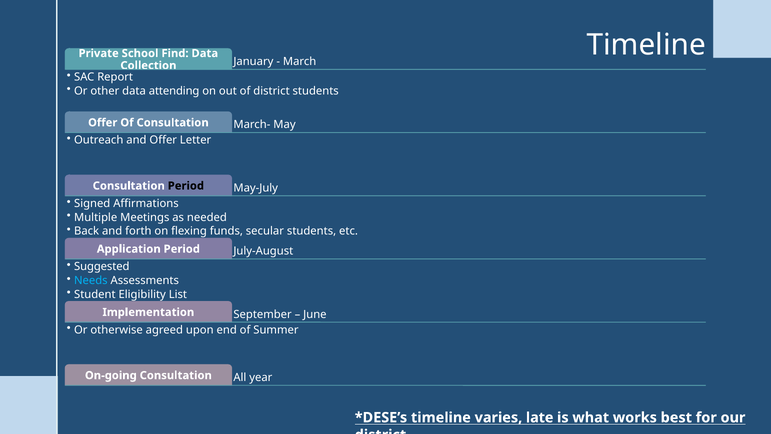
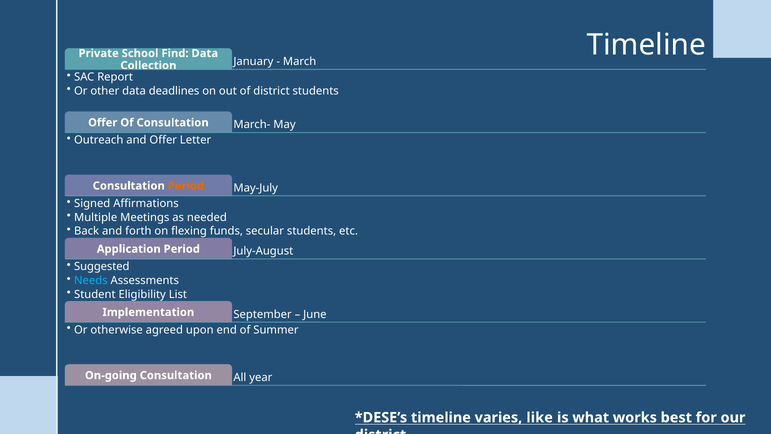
attending: attending -> deadlines
Period at (186, 186) colour: black -> orange
late: late -> like
